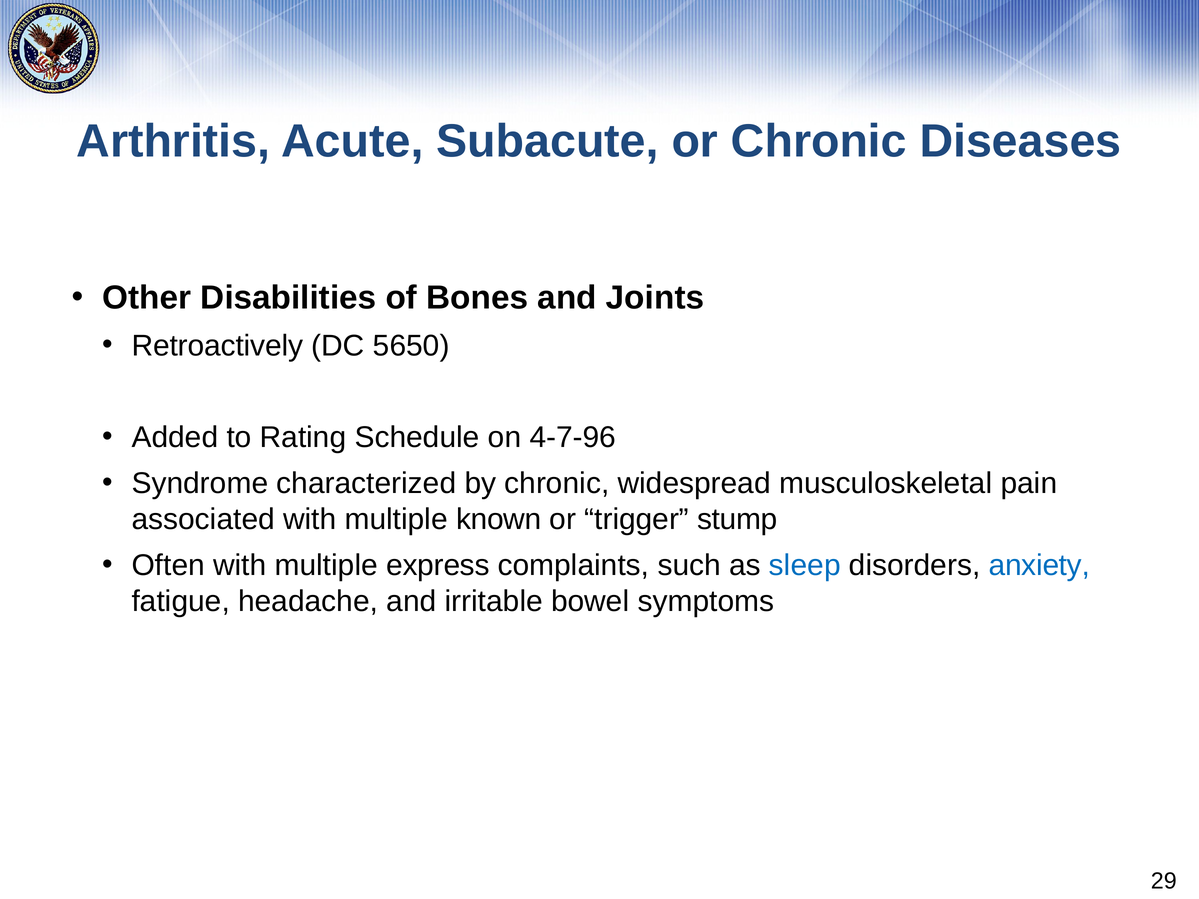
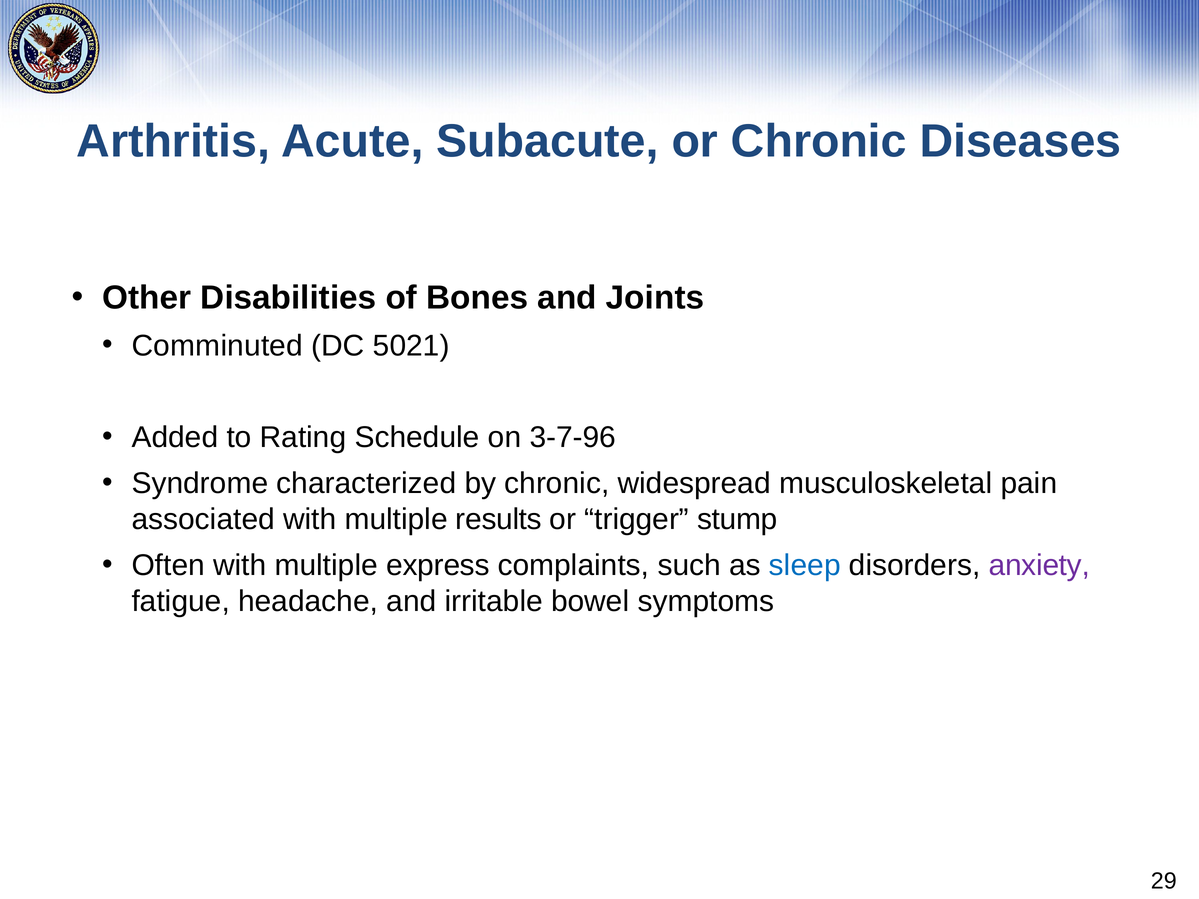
Retroactively: Retroactively -> Comminuted
5650: 5650 -> 5021
4-7-96: 4-7-96 -> 3-7-96
known: known -> results
anxiety colour: blue -> purple
